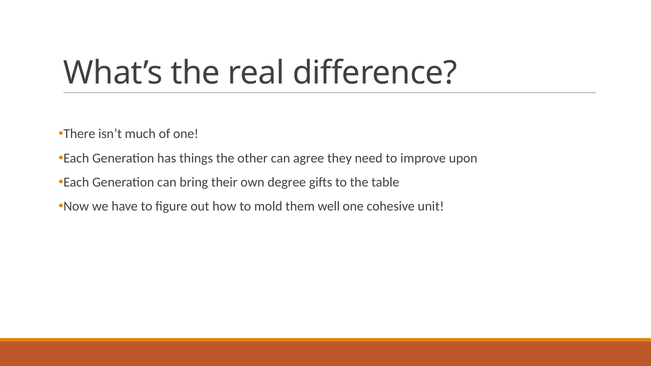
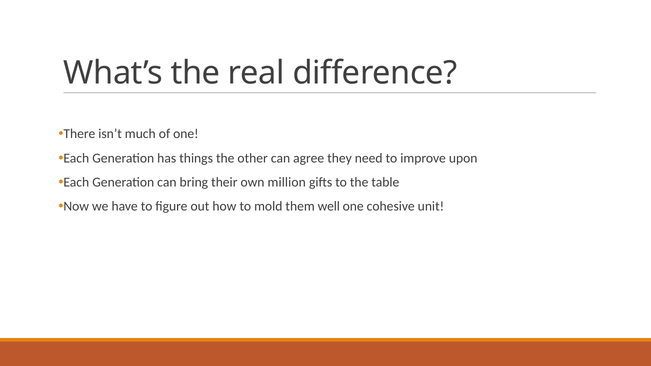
degree: degree -> million
